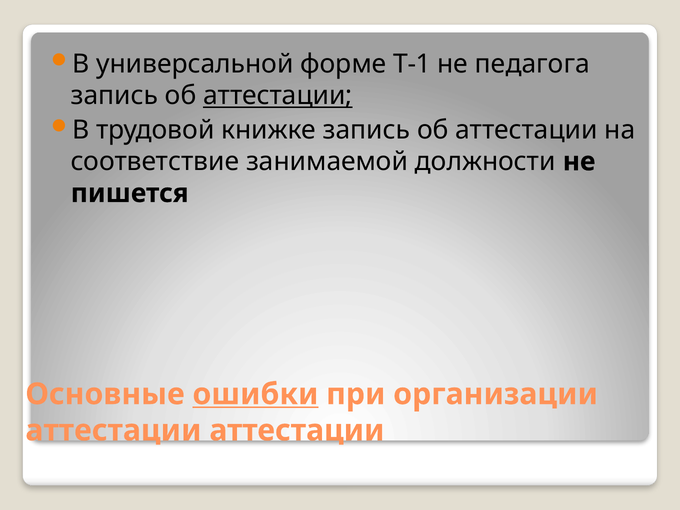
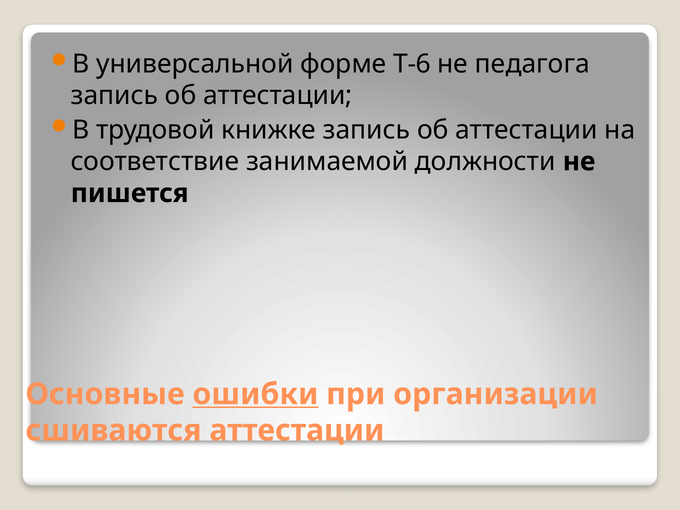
Т-1: Т-1 -> Т-6
аттестации at (278, 96) underline: present -> none
аттестации at (113, 430): аттестации -> сшиваются
